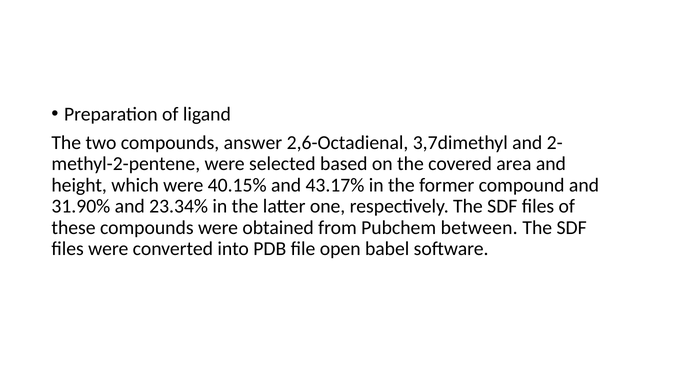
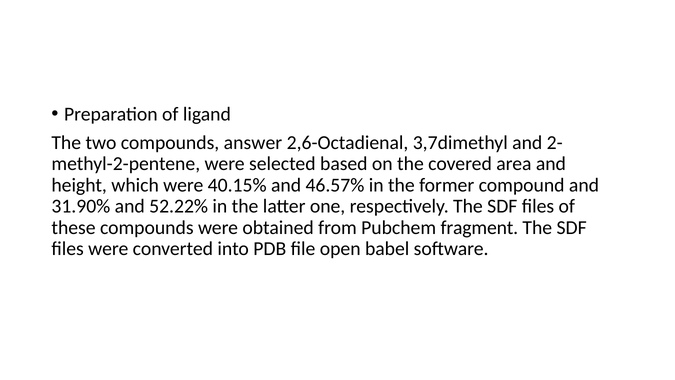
43.17%: 43.17% -> 46.57%
23.34%: 23.34% -> 52.22%
between: between -> fragment
